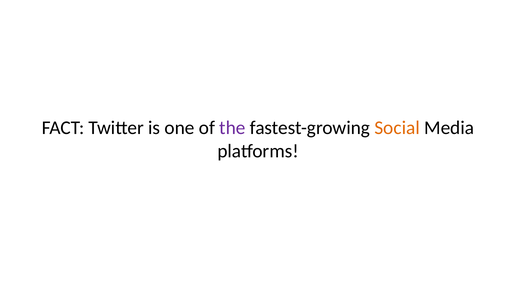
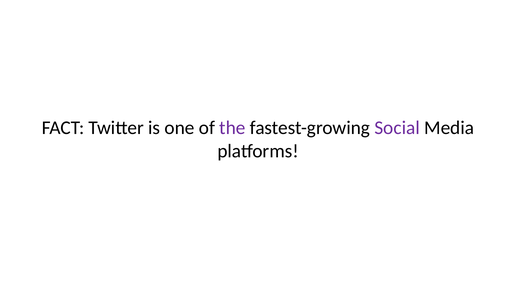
Social colour: orange -> purple
